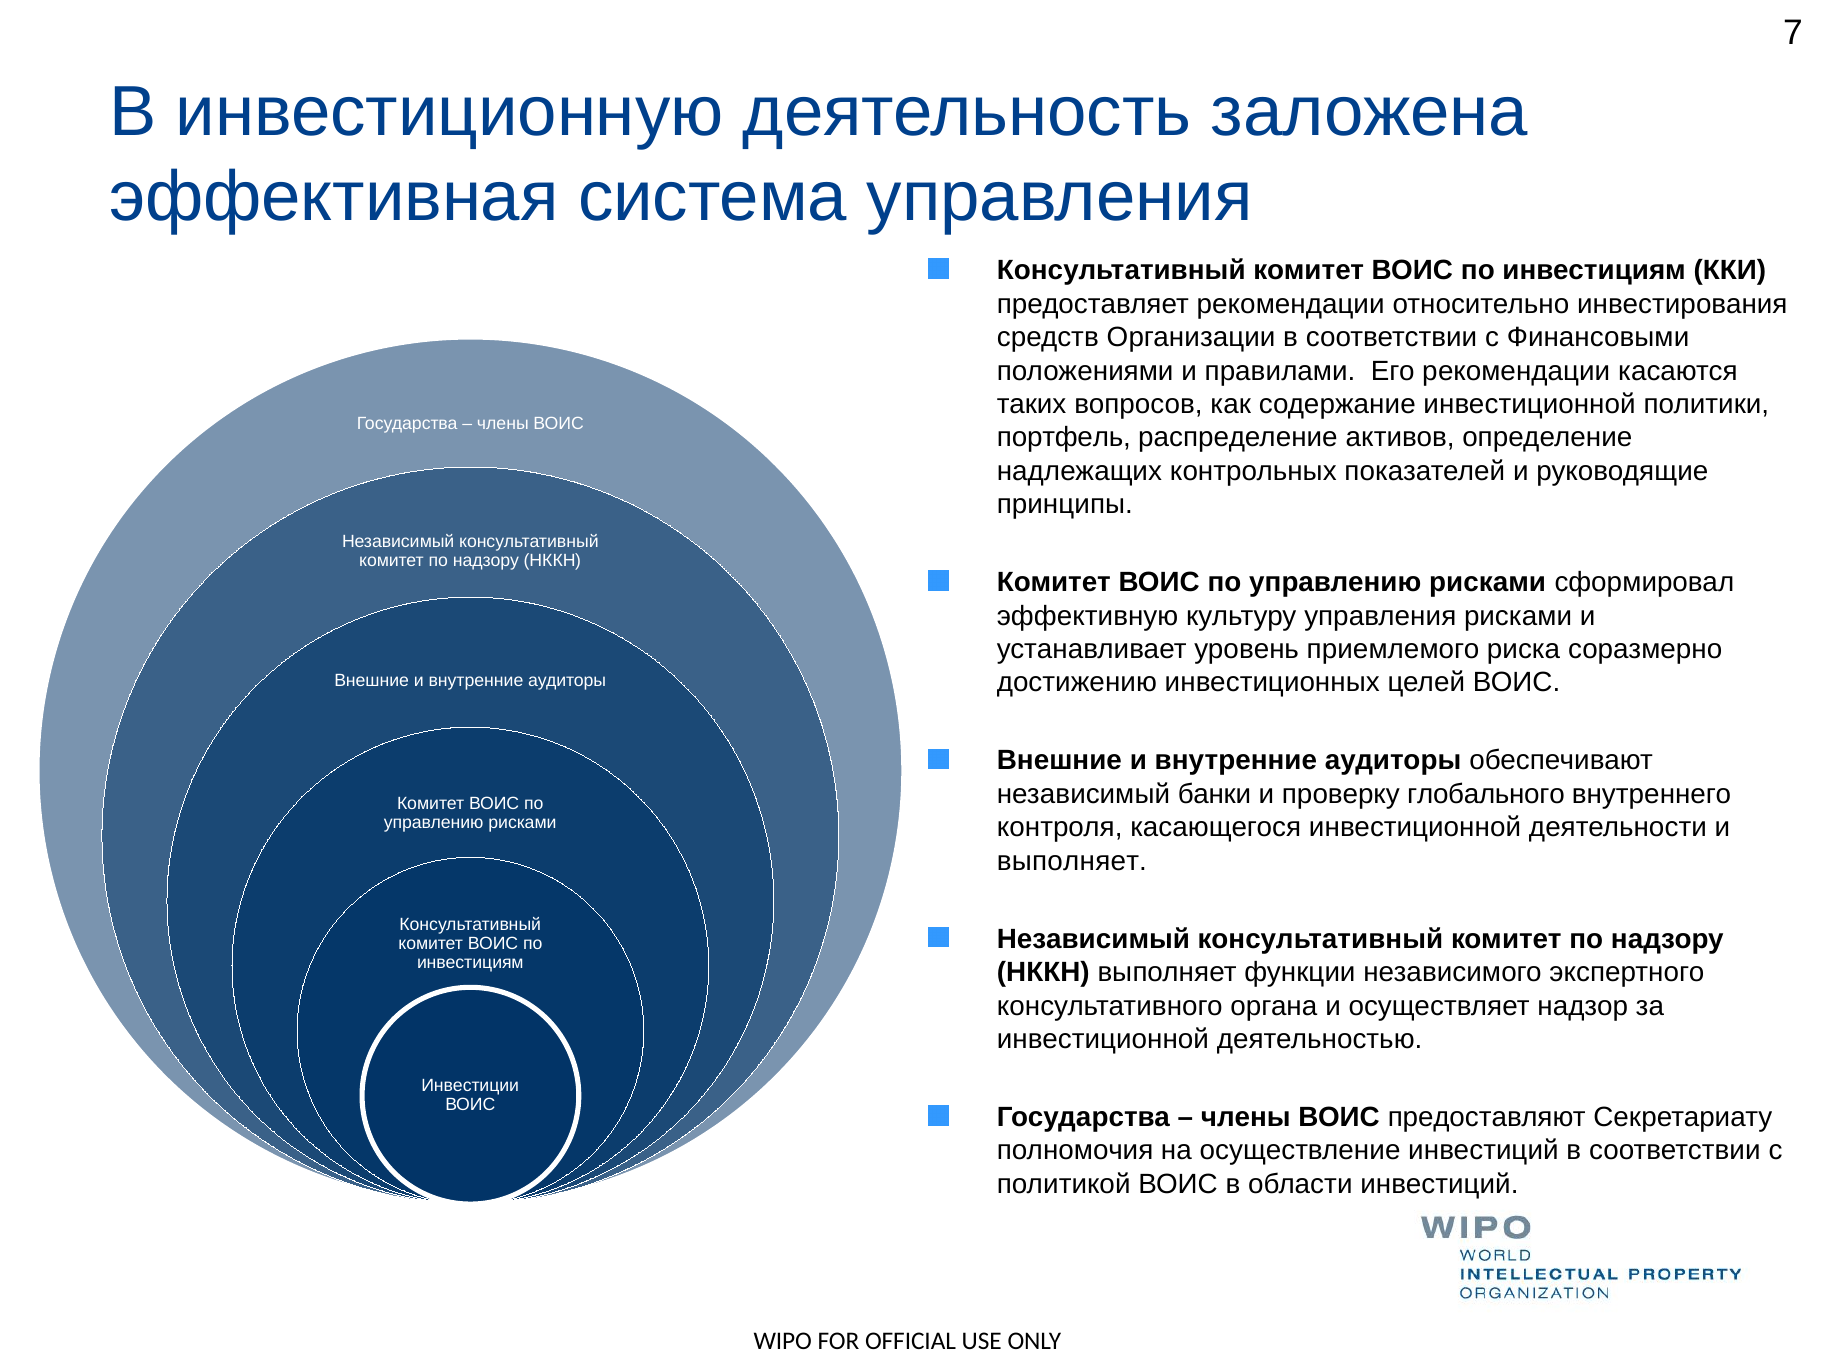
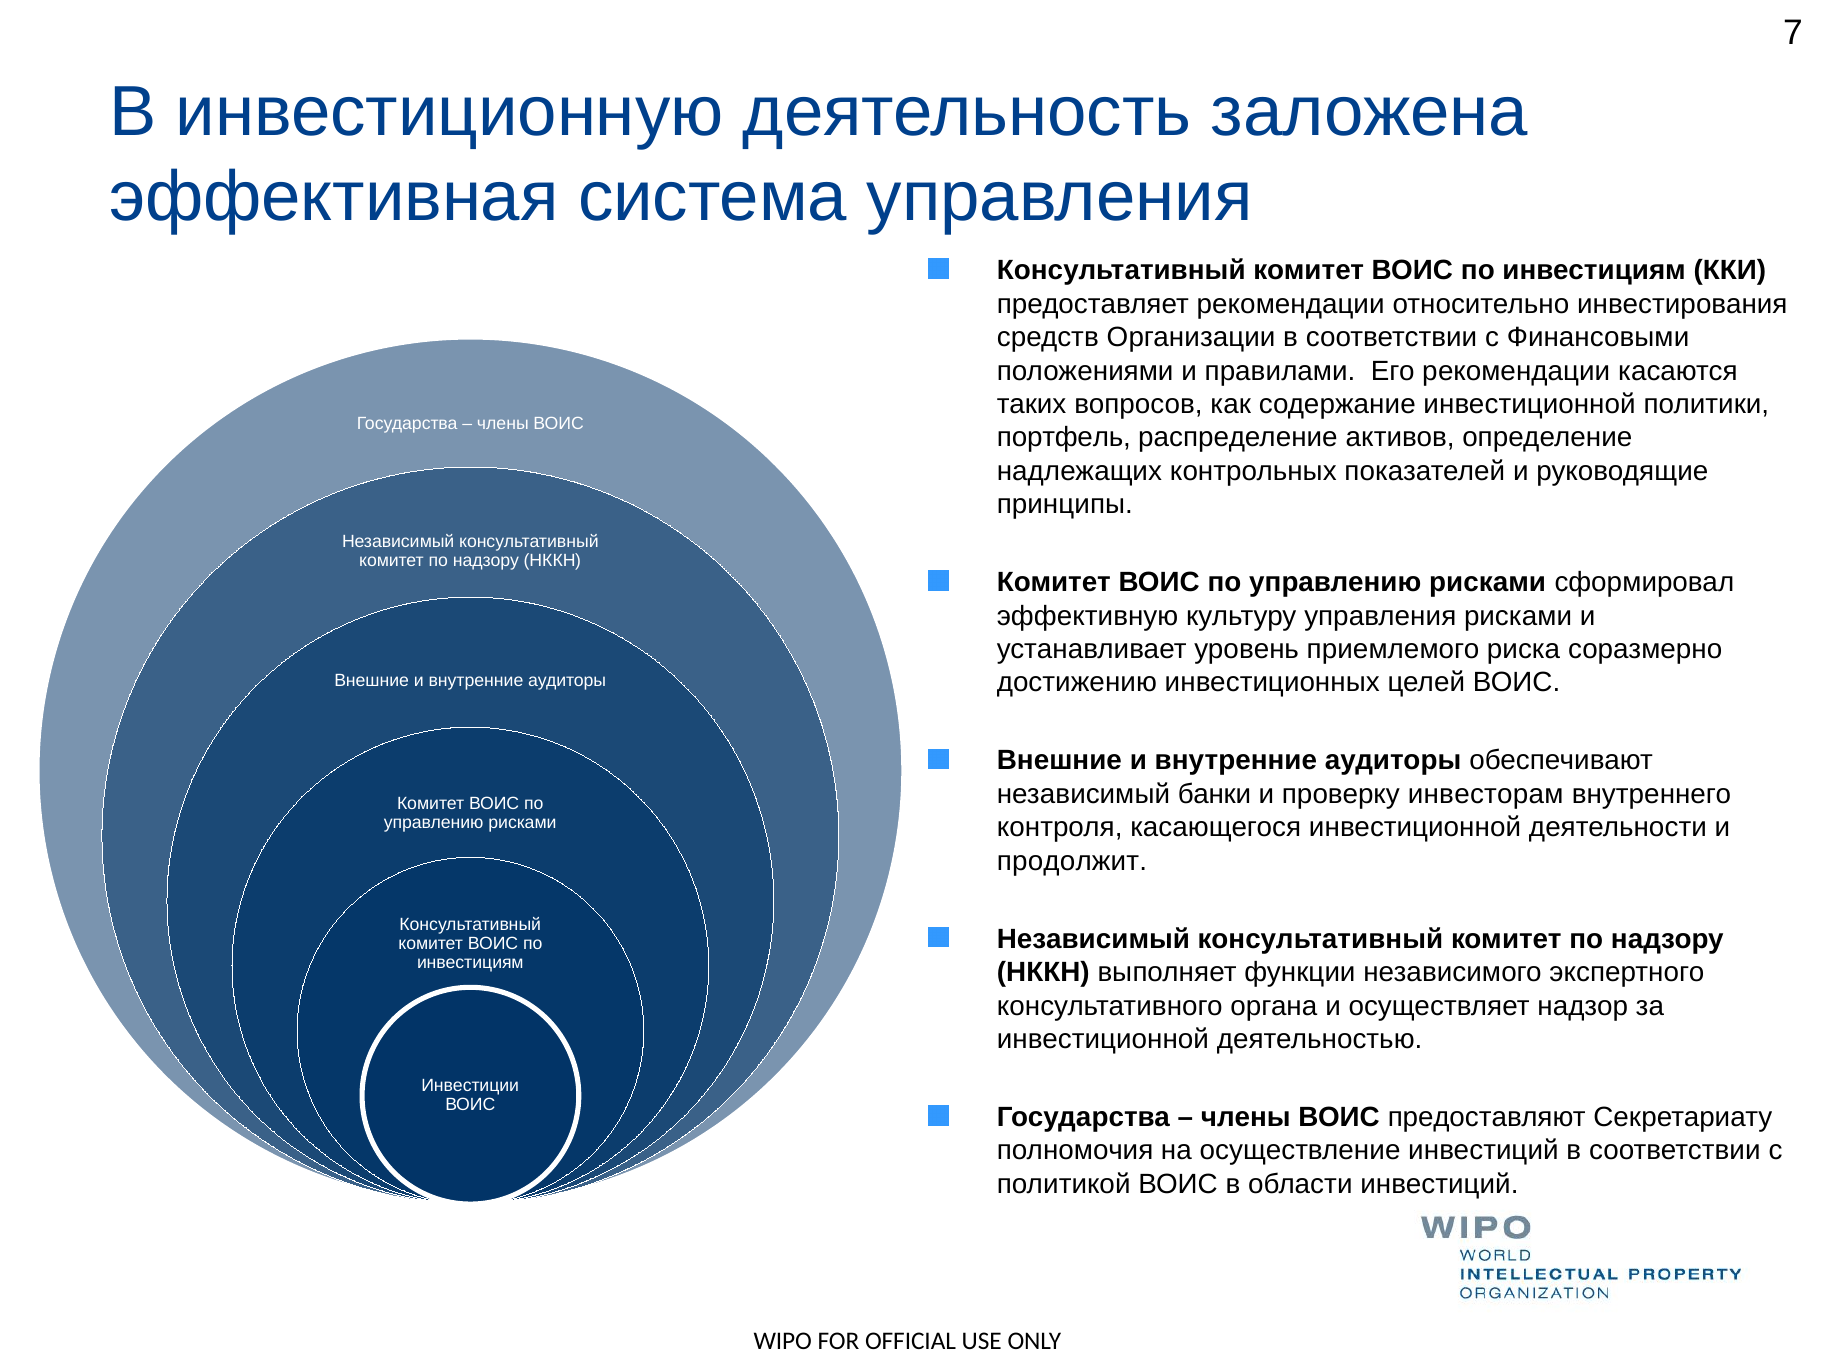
глобального: глобального -> инвесторам
выполняет at (1072, 861): выполняет -> продолжит
